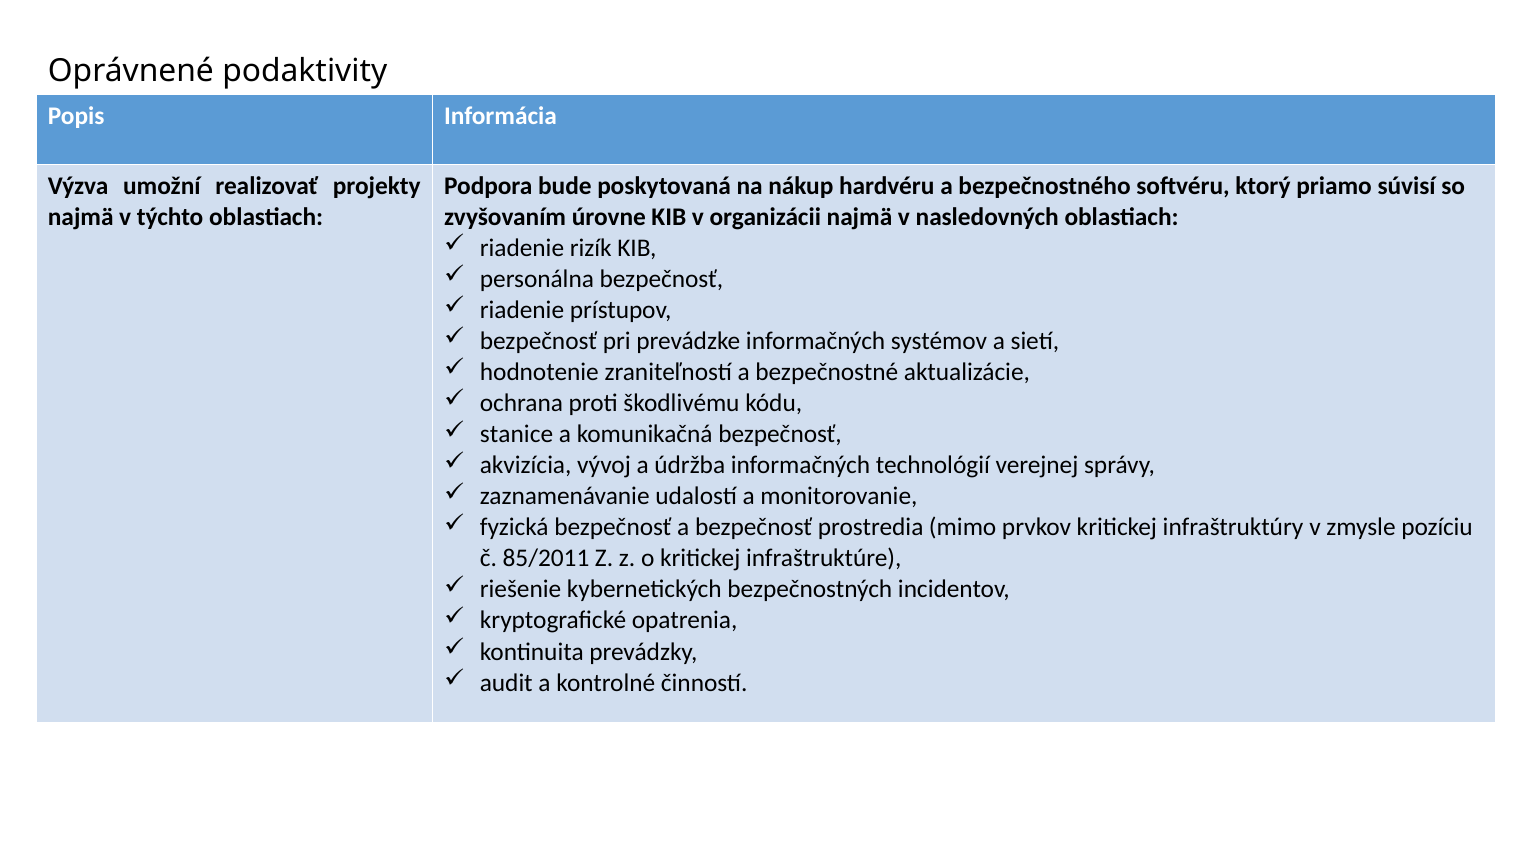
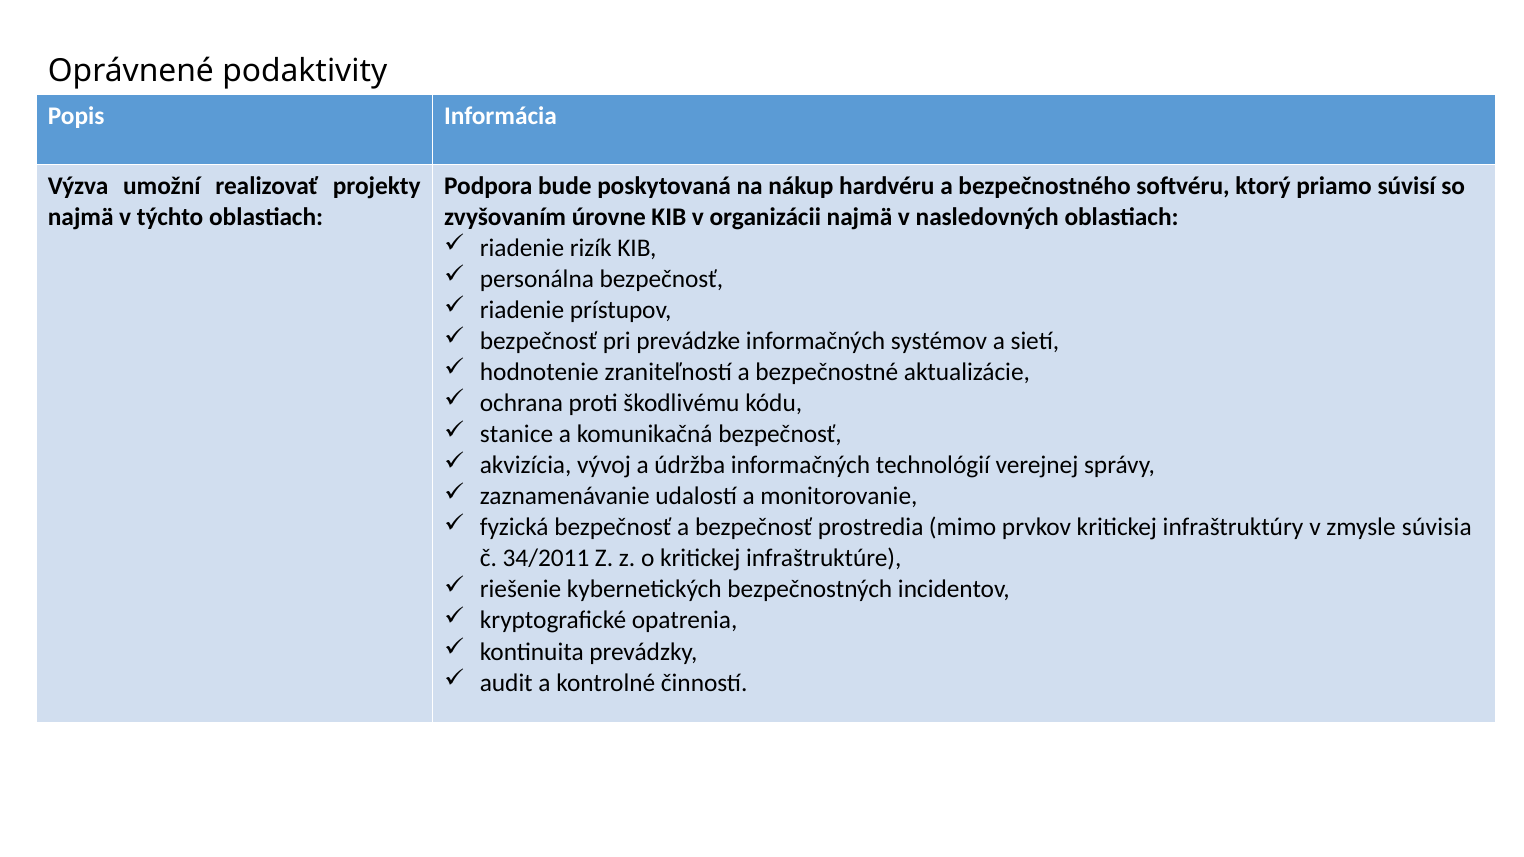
pozíciu: pozíciu -> súvisia
85/2011: 85/2011 -> 34/2011
